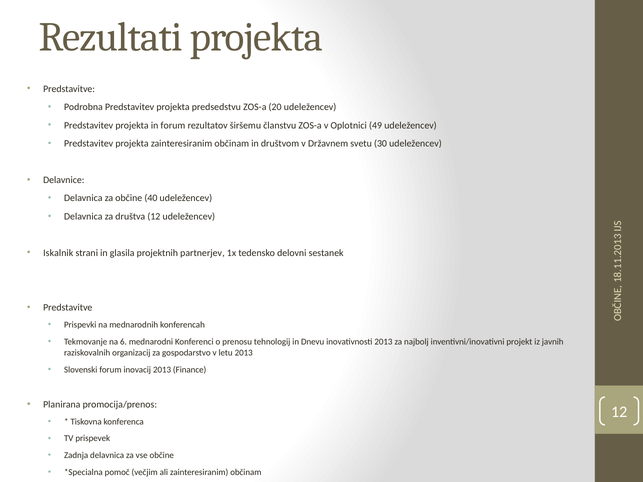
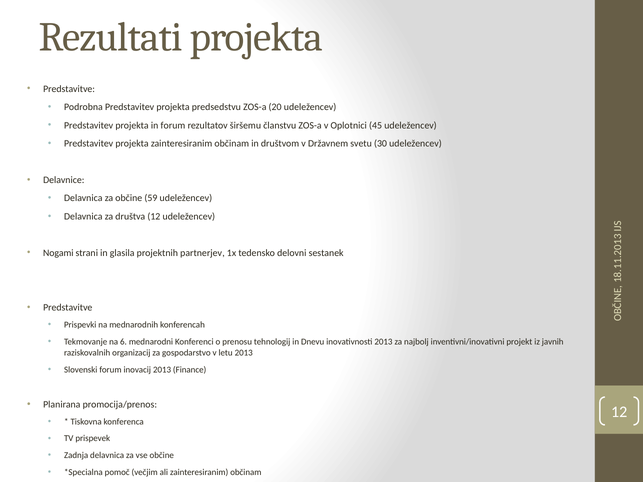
49: 49 -> 45
40: 40 -> 59
Iskalnik: Iskalnik -> Nogami
